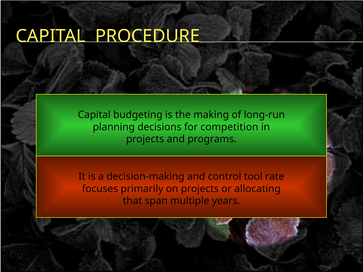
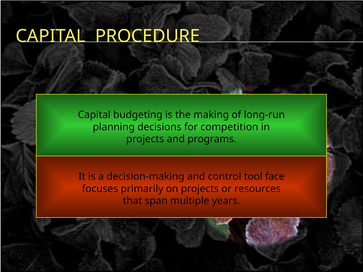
rate: rate -> face
allocating: allocating -> resources
